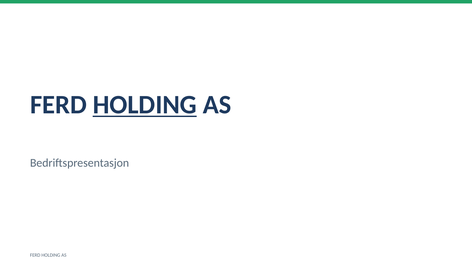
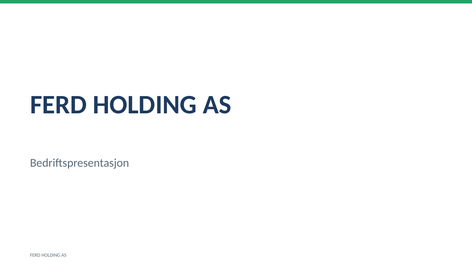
HOLDING at (145, 105) underline: present -> none
